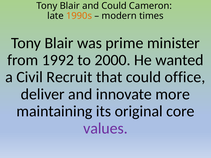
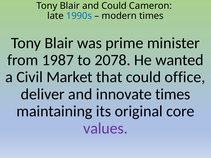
1990s colour: orange -> blue
1992: 1992 -> 1987
2000: 2000 -> 2078
Recruit: Recruit -> Market
innovate more: more -> times
